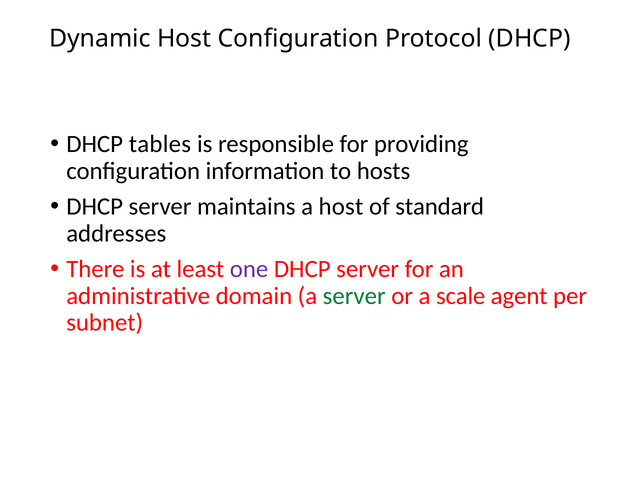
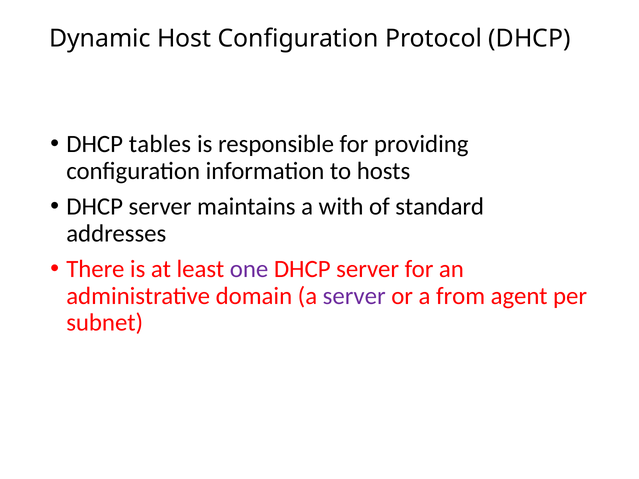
a host: host -> with
server at (354, 296) colour: green -> purple
scale: scale -> from
